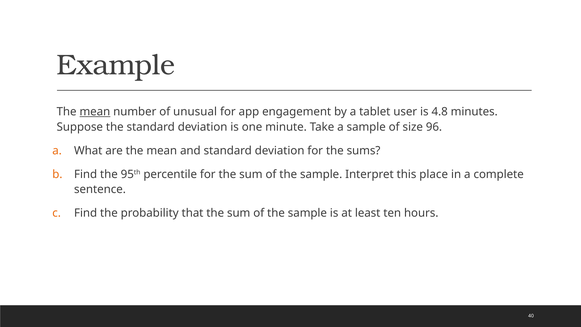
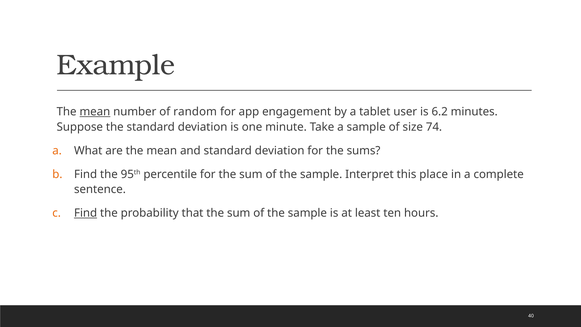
unusual: unusual -> random
4.8: 4.8 -> 6.2
96: 96 -> 74
Find at (86, 213) underline: none -> present
